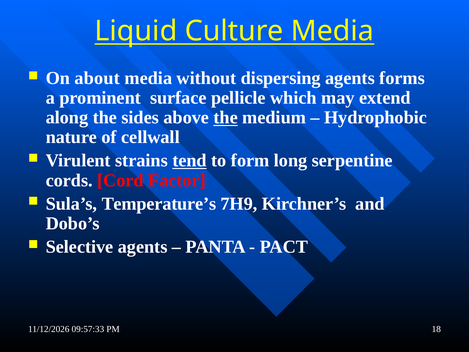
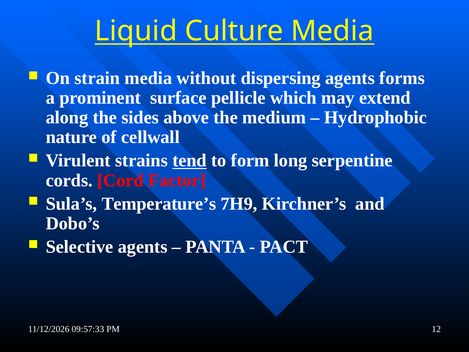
about: about -> strain
the at (226, 117) underline: present -> none
18: 18 -> 12
